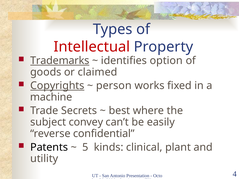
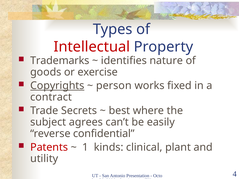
Trademarks underline: present -> none
option: option -> nature
claimed: claimed -> exercise
machine: machine -> contract
convey: convey -> agrees
Patents colour: black -> red
5: 5 -> 1
